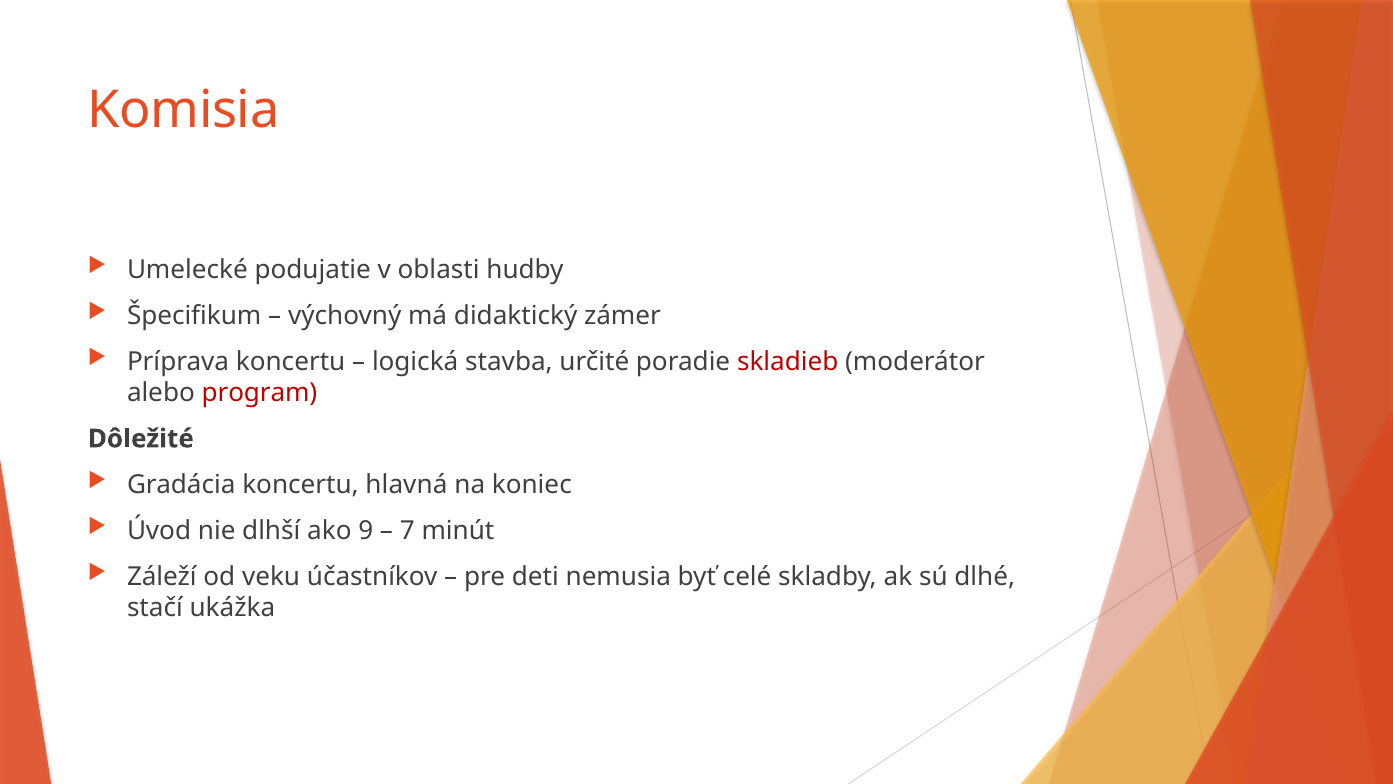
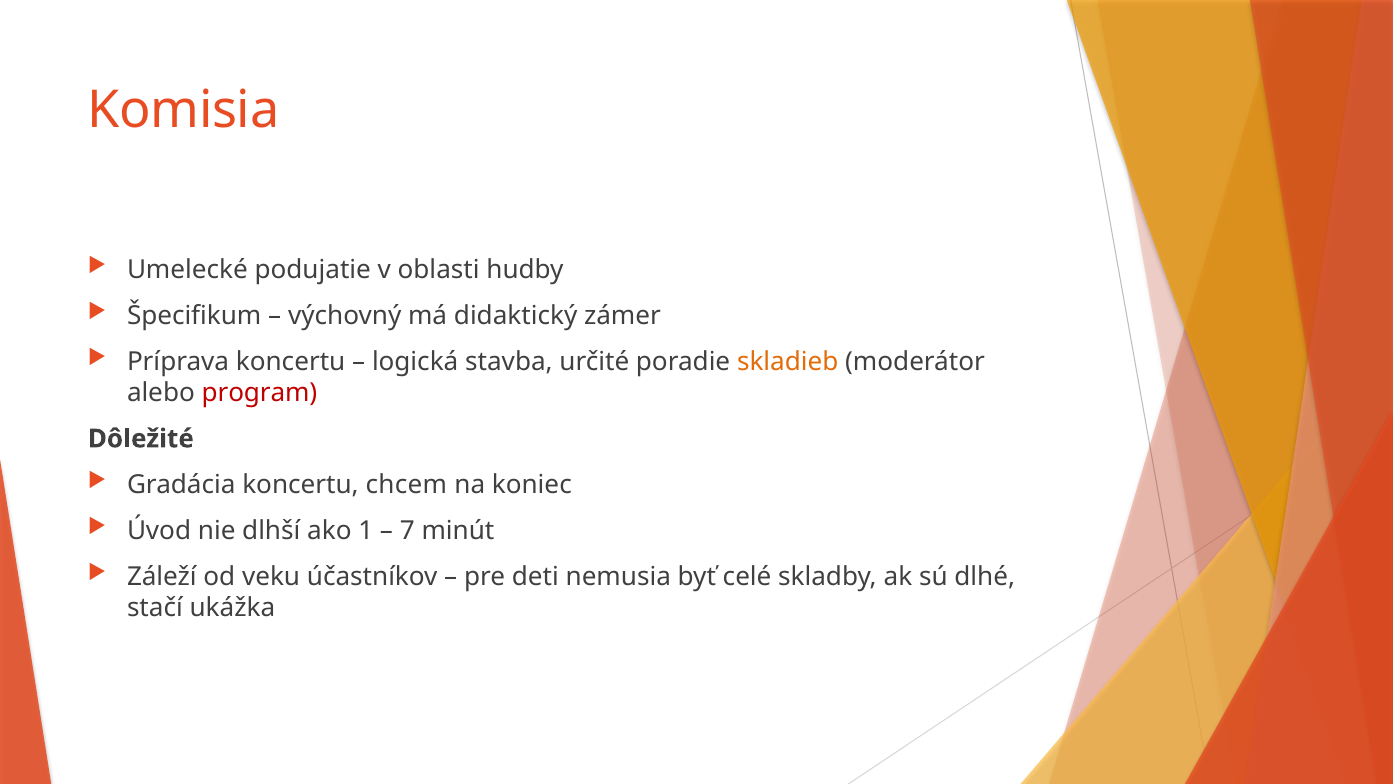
skladieb colour: red -> orange
hlavná: hlavná -> chcem
9: 9 -> 1
